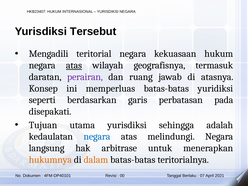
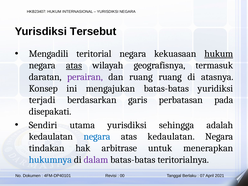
hukum at (219, 54) underline: none -> present
ruang jawab: jawab -> ruang
memperluas: memperluas -> mengajukan
seperti: seperti -> terjadi
Tujuan: Tujuan -> Sendiri
atas melindungi: melindungi -> kedaulatan
langsung: langsung -> tindakan
hukumnya colour: orange -> blue
dalam colour: orange -> purple
